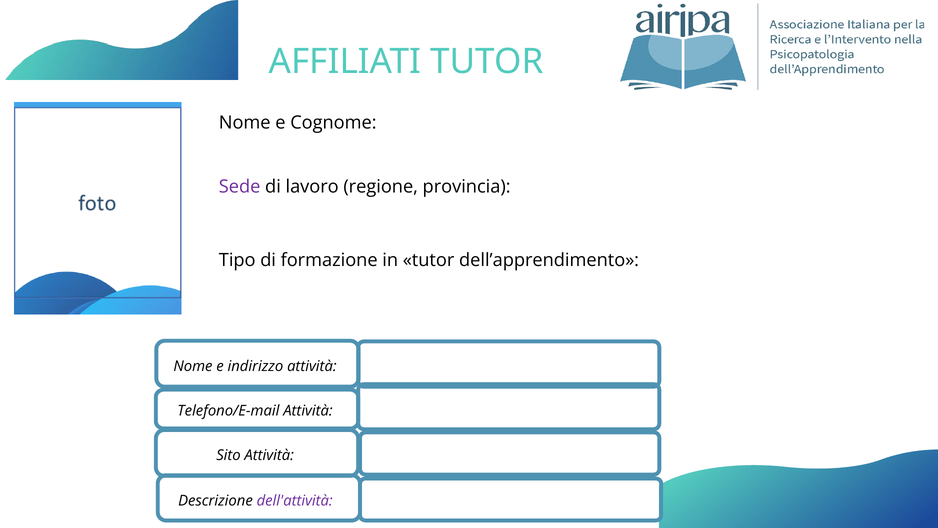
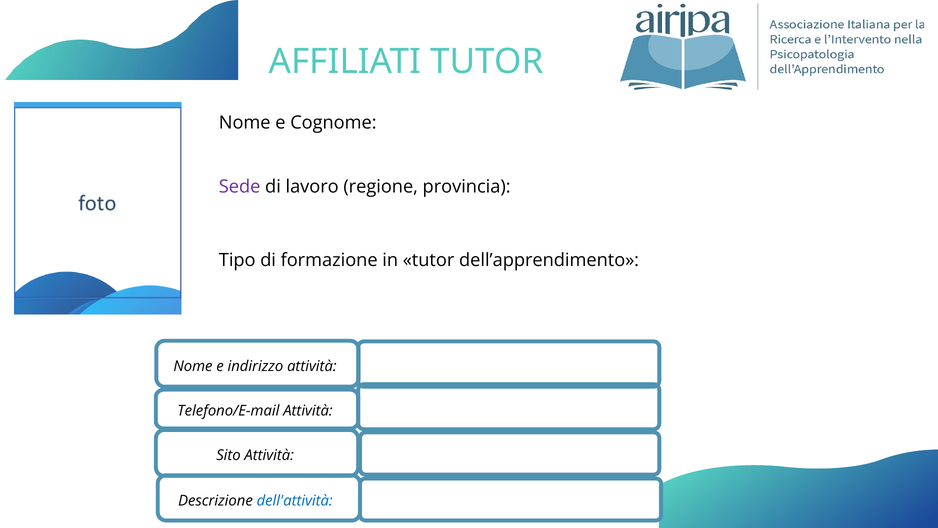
dell'attività colour: purple -> blue
